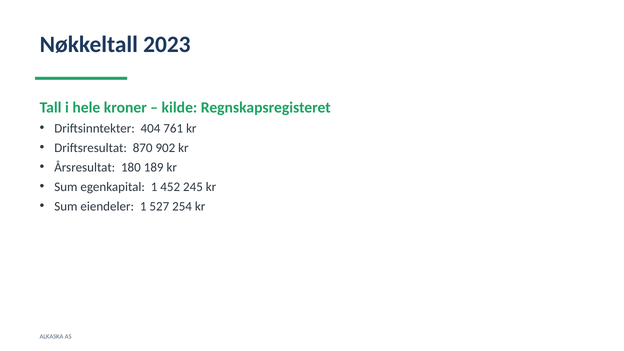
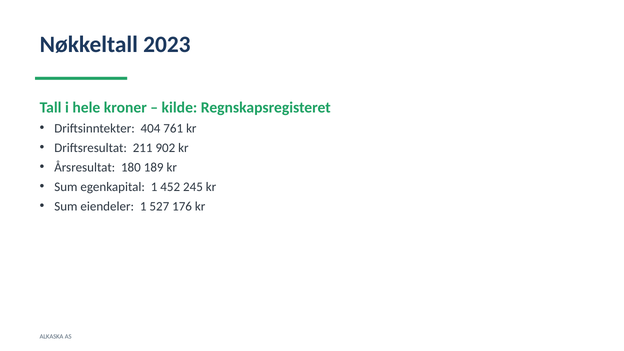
870: 870 -> 211
254: 254 -> 176
